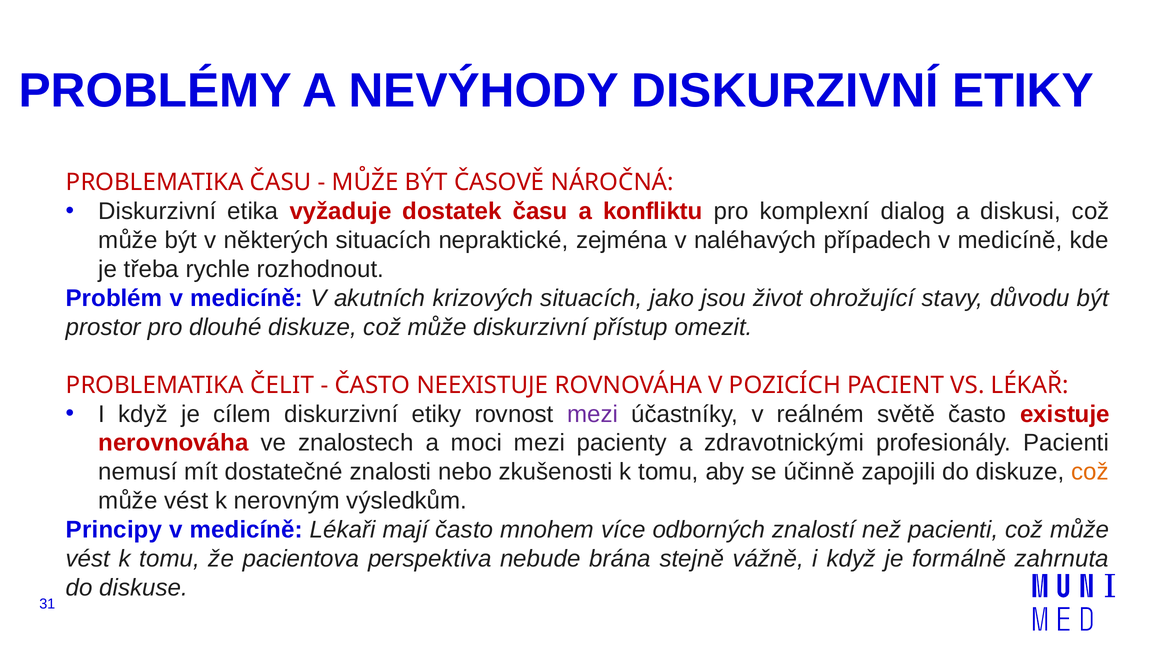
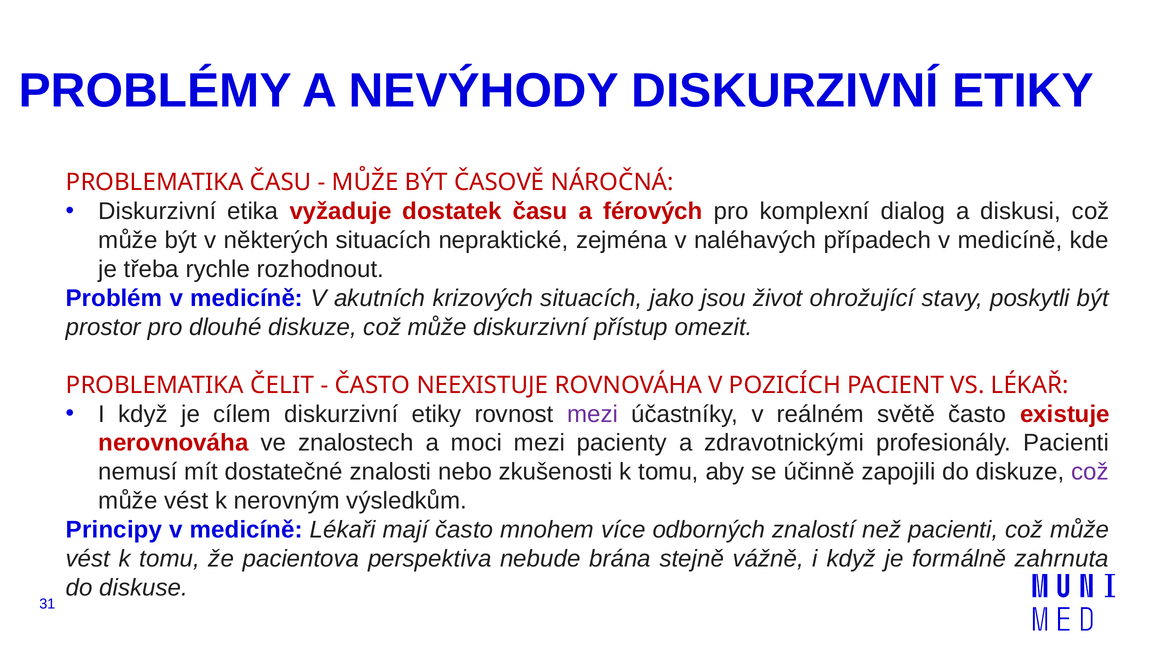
konfliktu: konfliktu -> férových
důvodu: důvodu -> poskytli
což at (1090, 472) colour: orange -> purple
